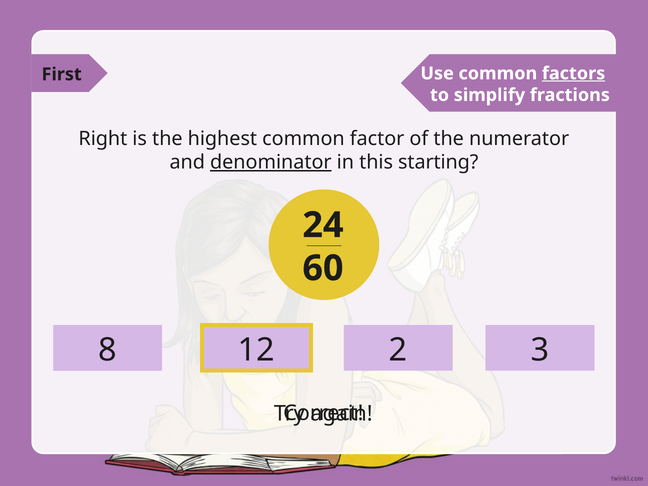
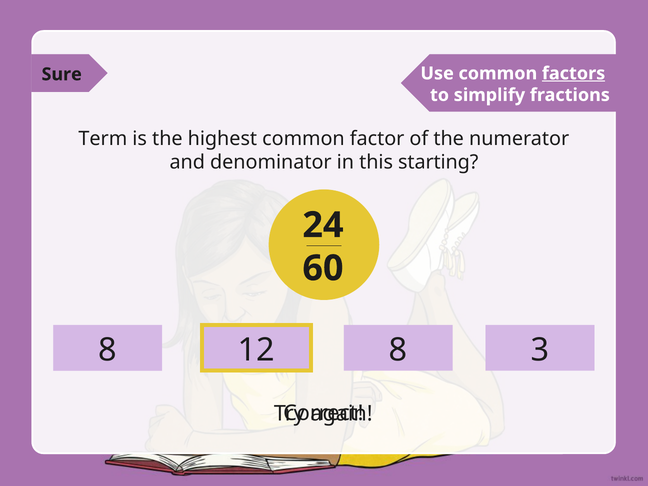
First: First -> Sure
Right: Right -> Term
denominator underline: present -> none
2 at (398, 350): 2 -> 8
